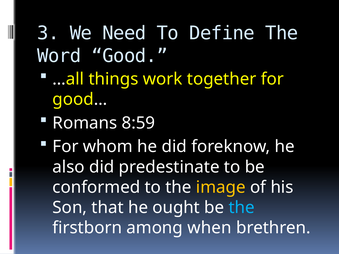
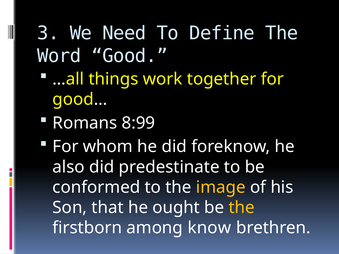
8:59: 8:59 -> 8:99
the at (242, 208) colour: light blue -> yellow
when: when -> know
